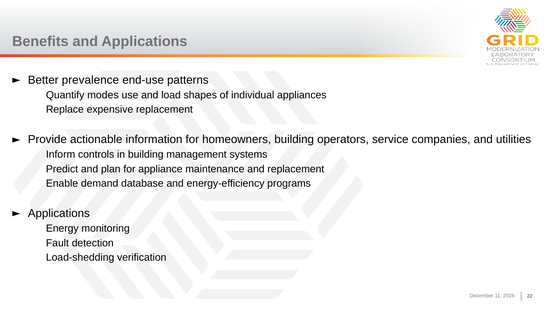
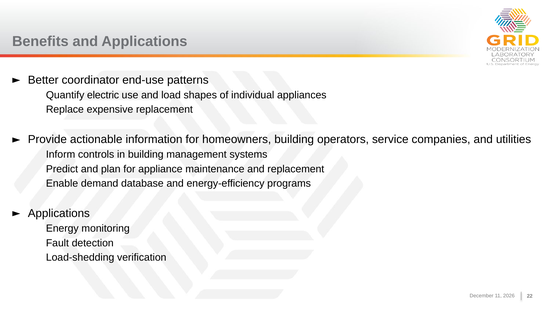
prevalence: prevalence -> coordinator
modes: modes -> electric
